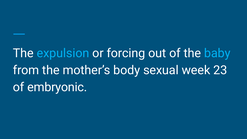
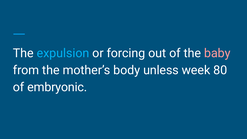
baby colour: light blue -> pink
sexual: sexual -> unless
23: 23 -> 80
